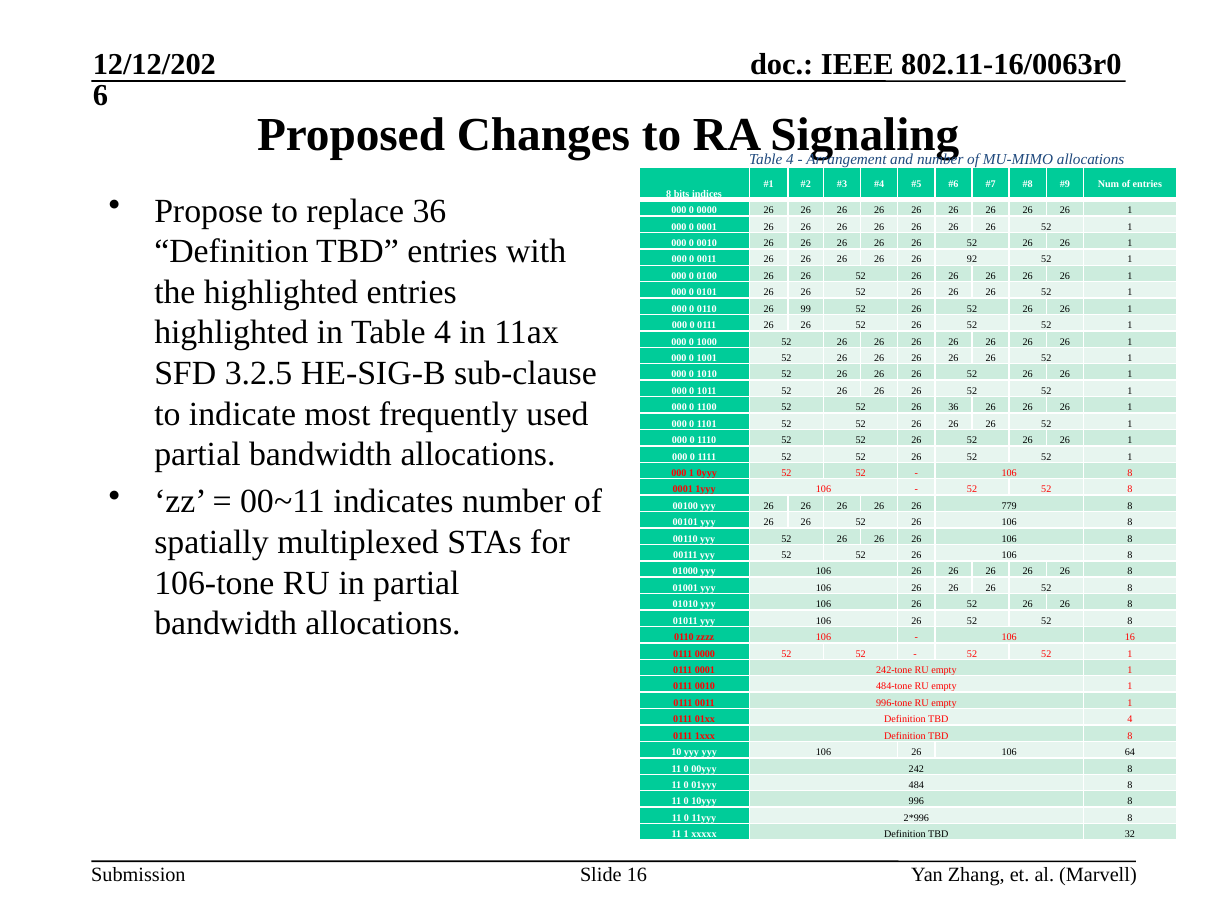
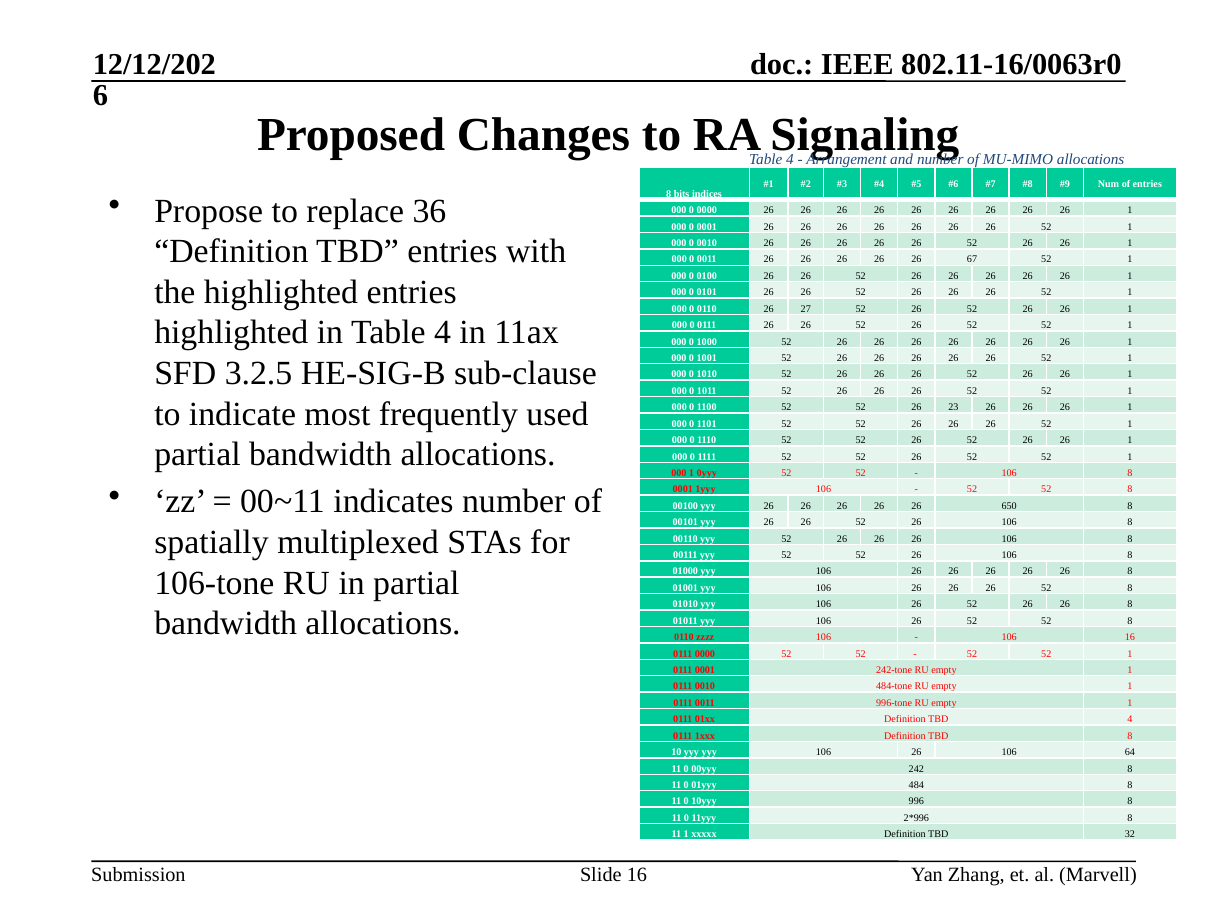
92: 92 -> 67
99: 99 -> 27
26 36: 36 -> 23
779: 779 -> 650
